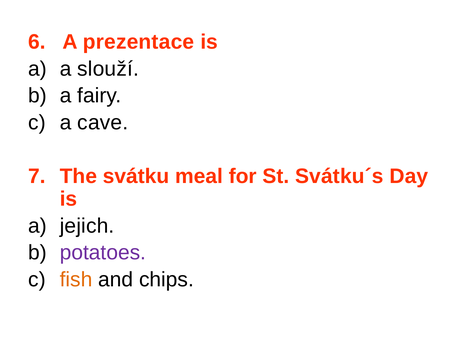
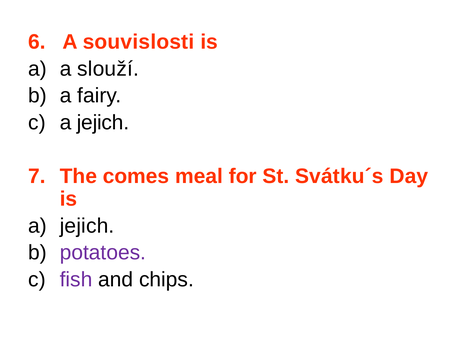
prezentace: prezentace -> souvislosti
cave at (103, 123): cave -> jejich
svátku: svátku -> comes
fish colour: orange -> purple
